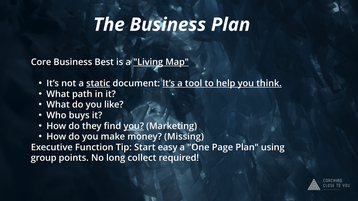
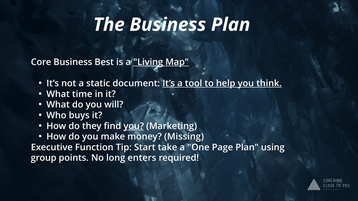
static underline: present -> none
path: path -> time
like: like -> will
easy: easy -> take
collect: collect -> enters
